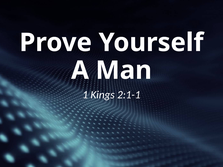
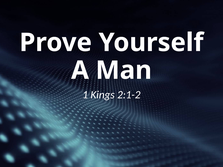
2:1-1: 2:1-1 -> 2:1-2
